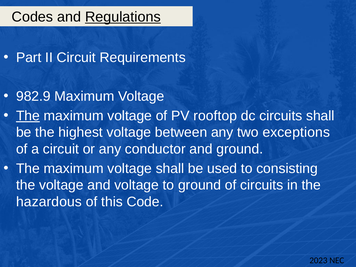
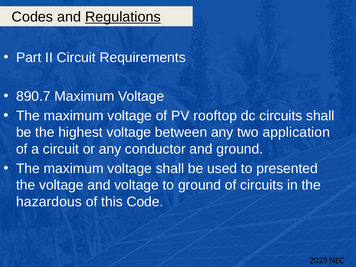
982.9: 982.9 -> 890.7
The at (28, 116) underline: present -> none
exceptions: exceptions -> application
consisting: consisting -> presented
